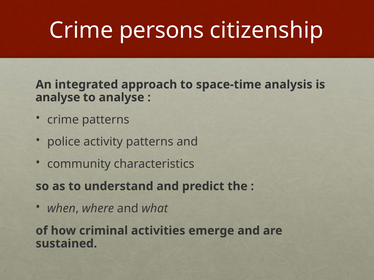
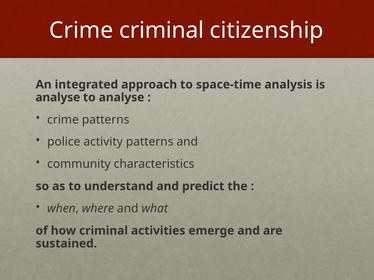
Crime persons: persons -> criminal
